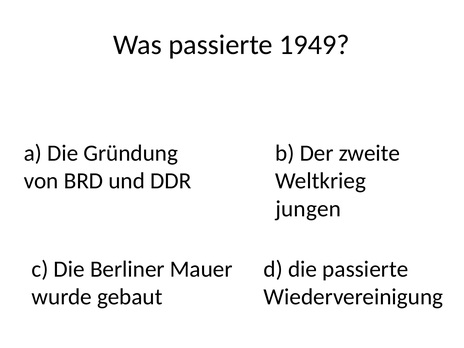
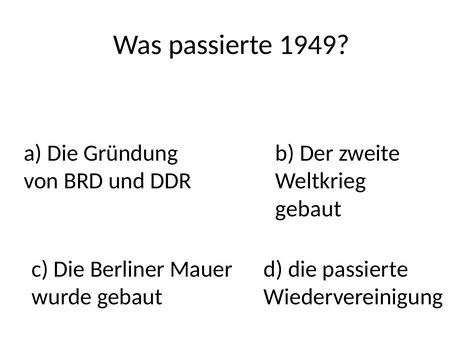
jungen at (308, 209): jungen -> gebaut
